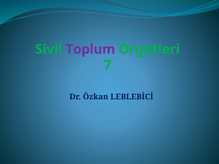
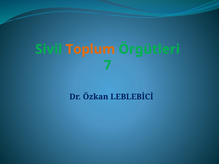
Toplum colour: purple -> orange
